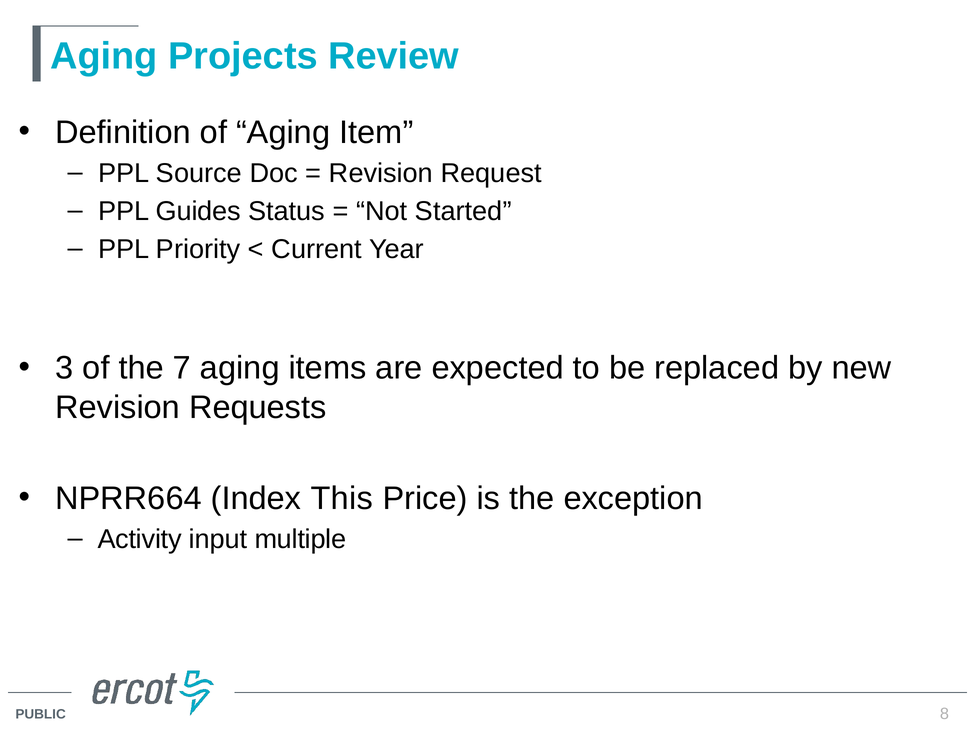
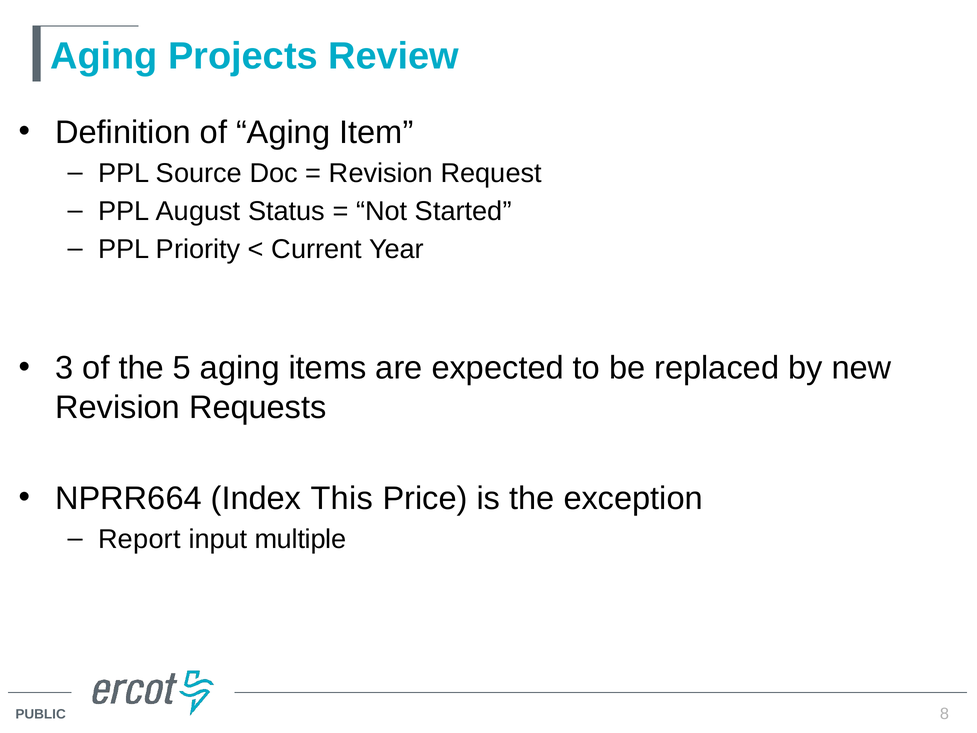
Guides: Guides -> August
7: 7 -> 5
Activity: Activity -> Report
